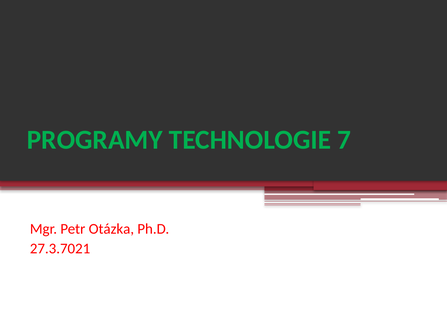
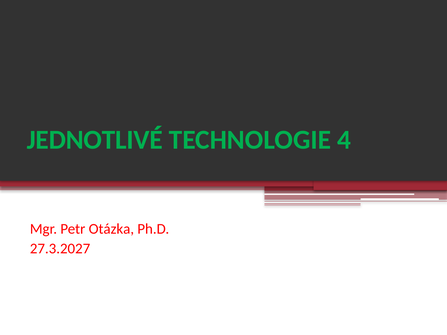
PROGRAMY: PROGRAMY -> JEDNOTLIVÉ
7: 7 -> 4
27.3.7021: 27.3.7021 -> 27.3.2027
